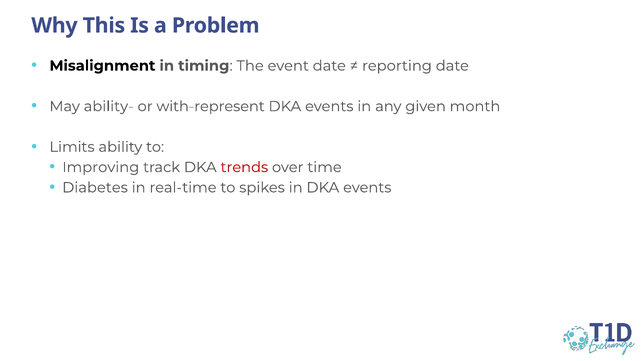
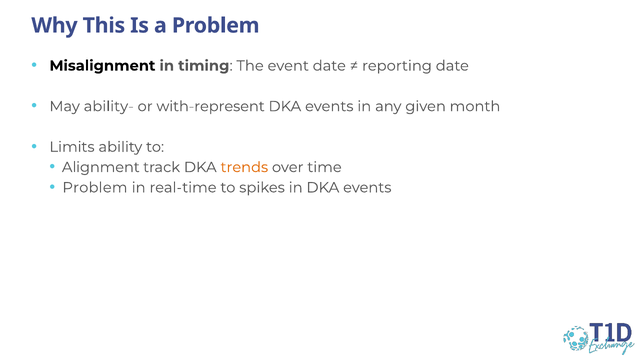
Improving: Improving -> Alignment
trends colour: red -> orange
Diabetes at (95, 188): Diabetes -> Problem
